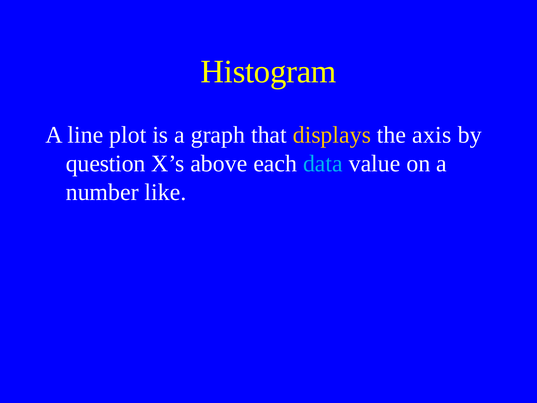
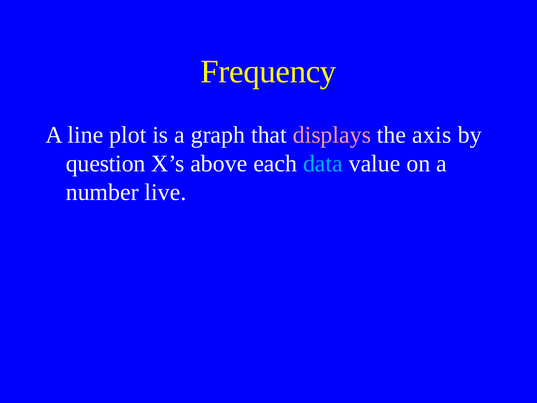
Histogram: Histogram -> Frequency
displays colour: yellow -> pink
like: like -> live
